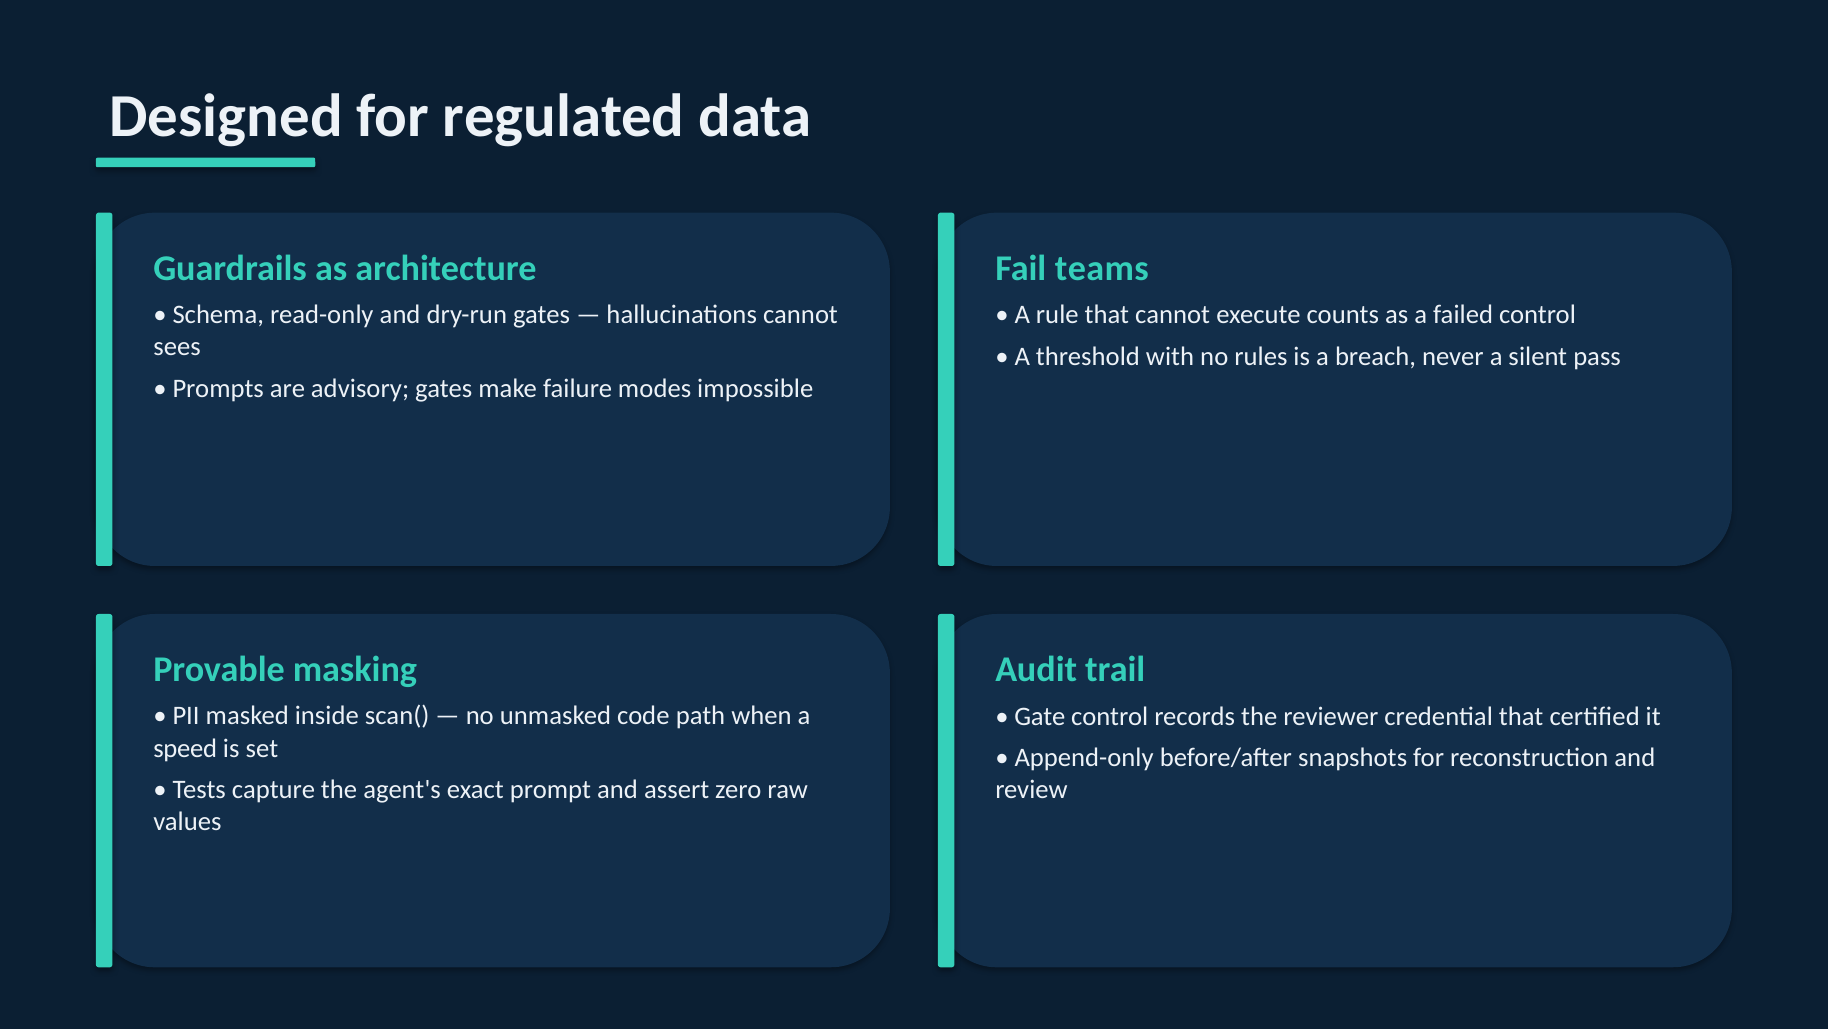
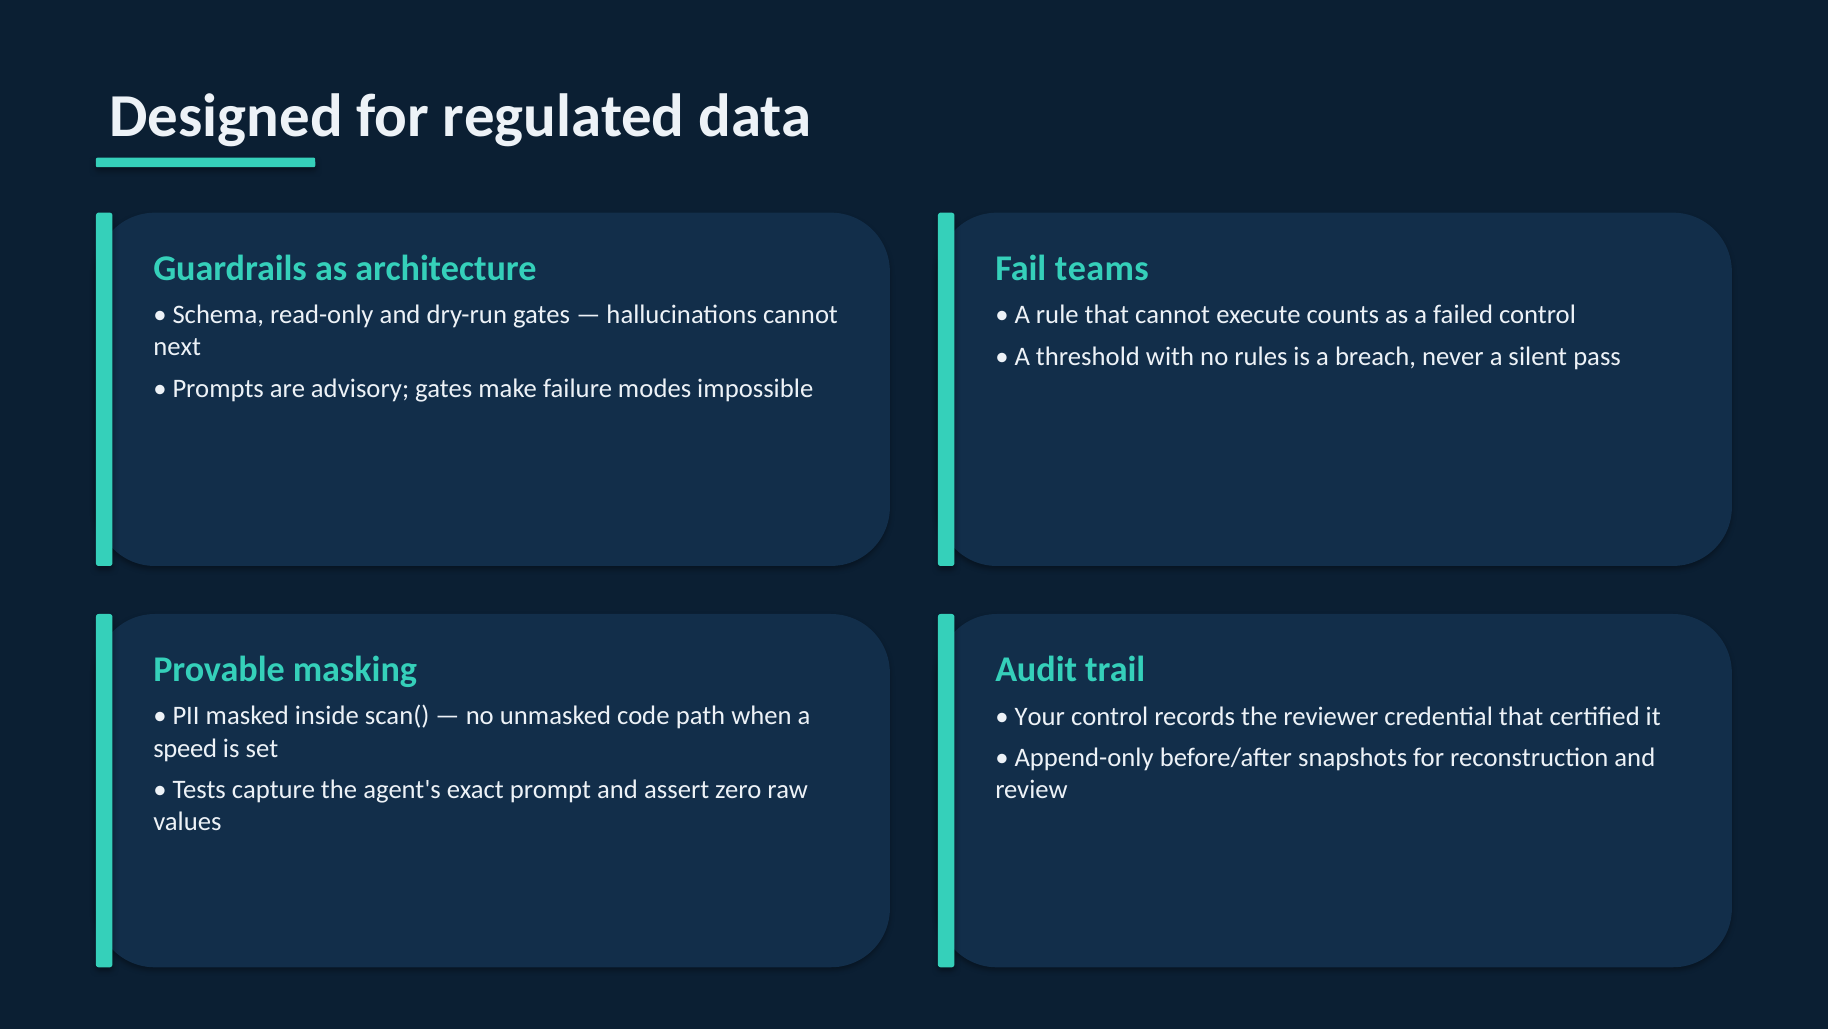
sees: sees -> next
Gate: Gate -> Your
